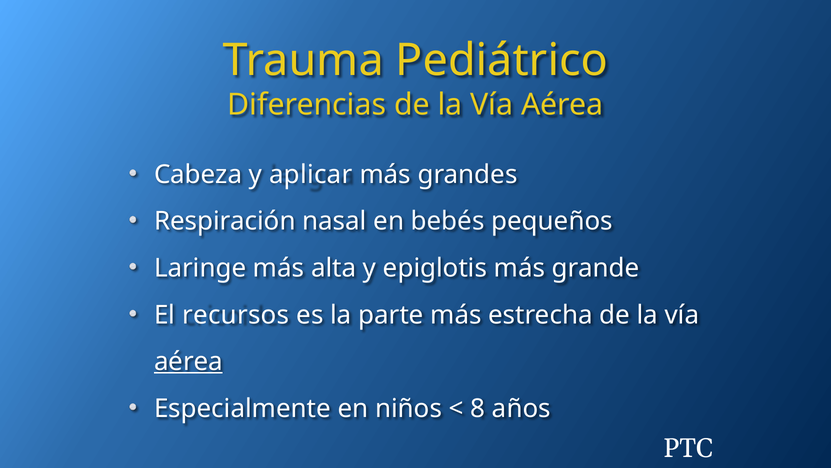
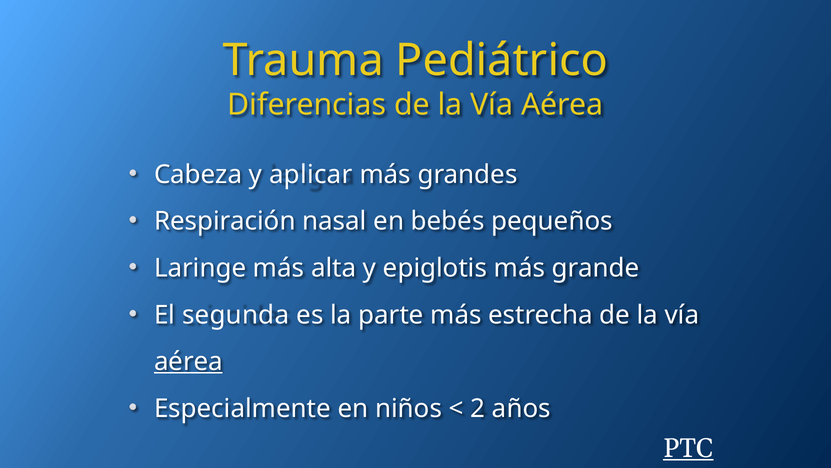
recursos: recursos -> segunda
8: 8 -> 2
PTC underline: none -> present
